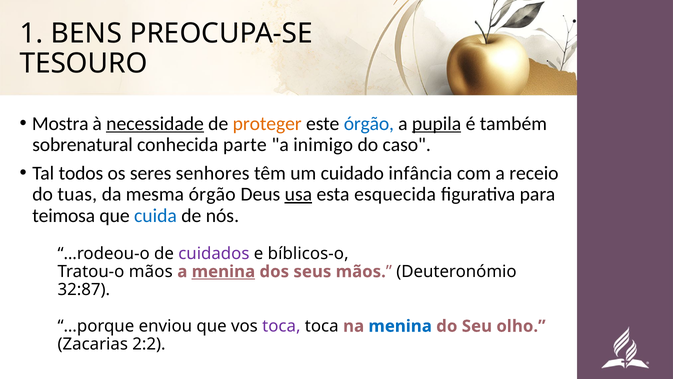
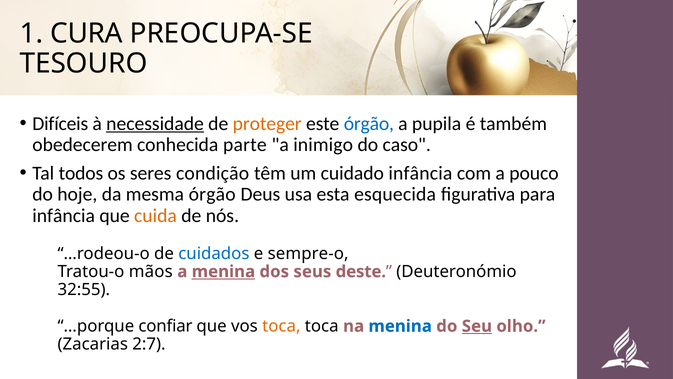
BENS: BENS -> CURA
Mostra: Mostra -> Difíceis
pupila underline: present -> none
sobrenatural: sobrenatural -> obedecerem
senhores: senhores -> condição
receio: receio -> pouco
tuas: tuas -> hoje
usa underline: present -> none
teimosa at (64, 215): teimosa -> infância
cuida colour: blue -> orange
cuidados colour: purple -> blue
bíblicos-o: bíblicos-o -> sempre-o
seus mãos: mãos -> deste
32:87: 32:87 -> 32:55
enviou: enviou -> confiar
toca at (281, 326) colour: purple -> orange
Seu underline: none -> present
2:2: 2:2 -> 2:7
